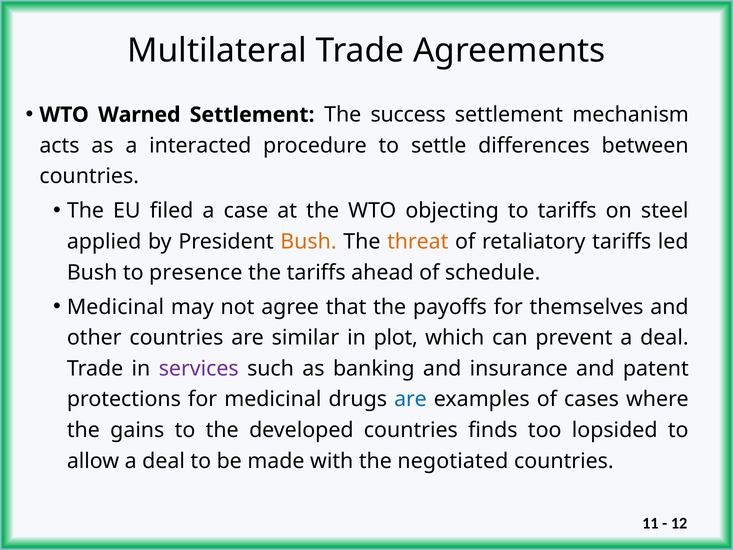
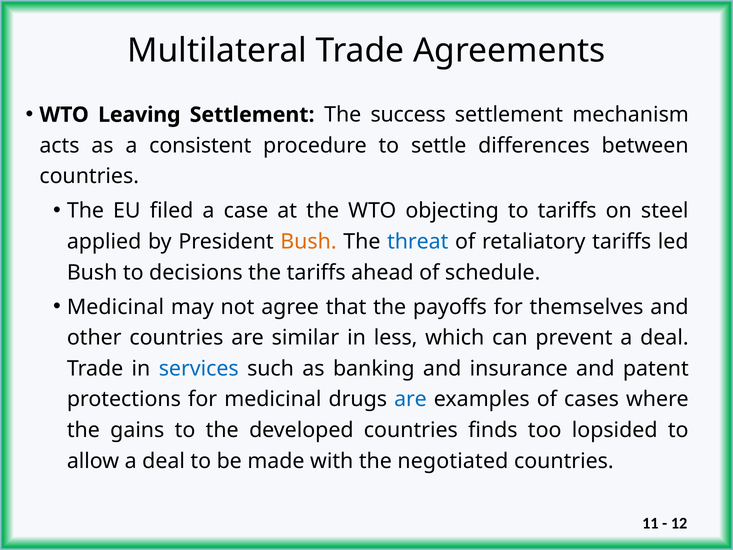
Warned: Warned -> Leaving
interacted: interacted -> consistent
threat colour: orange -> blue
presence: presence -> decisions
plot: plot -> less
services colour: purple -> blue
